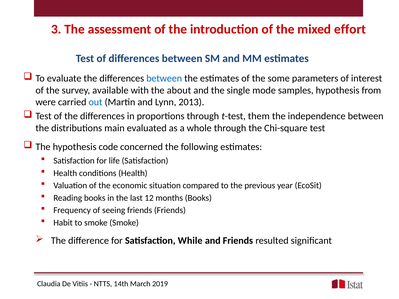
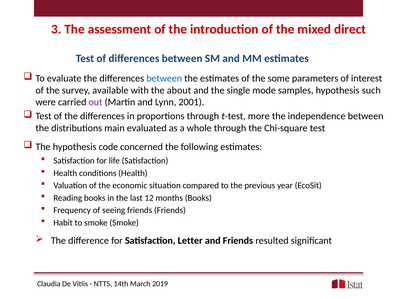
effort: effort -> direct
from: from -> such
out colour: blue -> purple
2013: 2013 -> 2001
them: them -> more
While: While -> Letter
